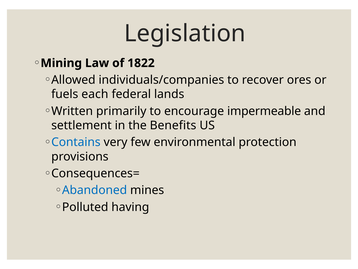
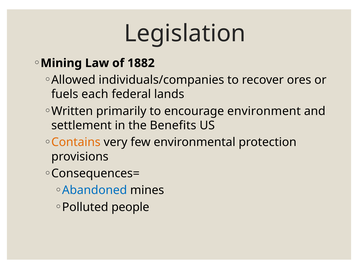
1822: 1822 -> 1882
impermeable: impermeable -> environment
Contains colour: blue -> orange
having: having -> people
